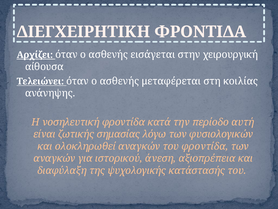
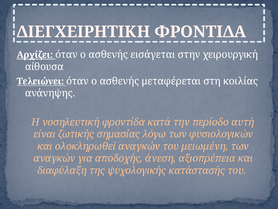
του φροντίδα: φροντίδα -> μειωμένη
ιστορικού: ιστορικού -> αποδοχής
